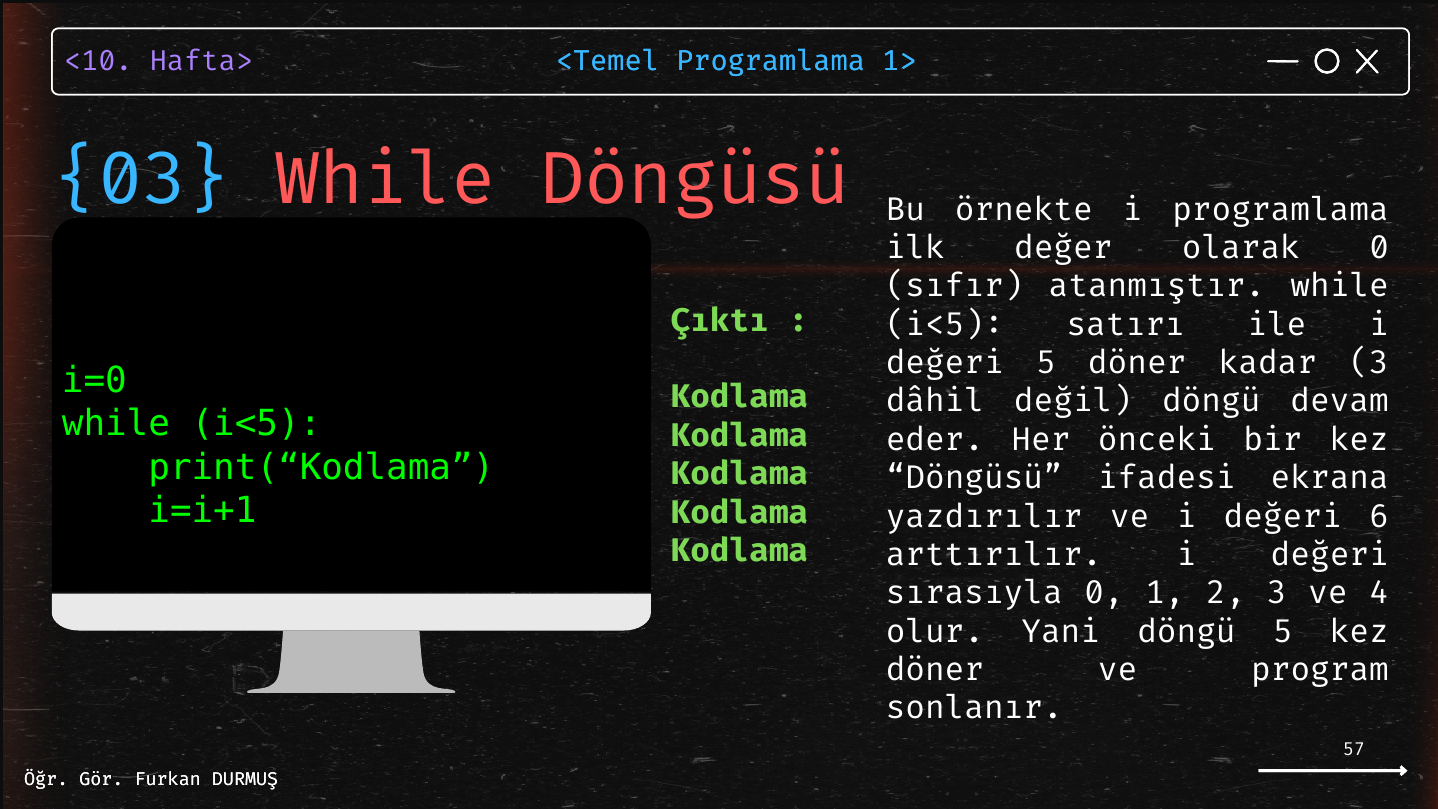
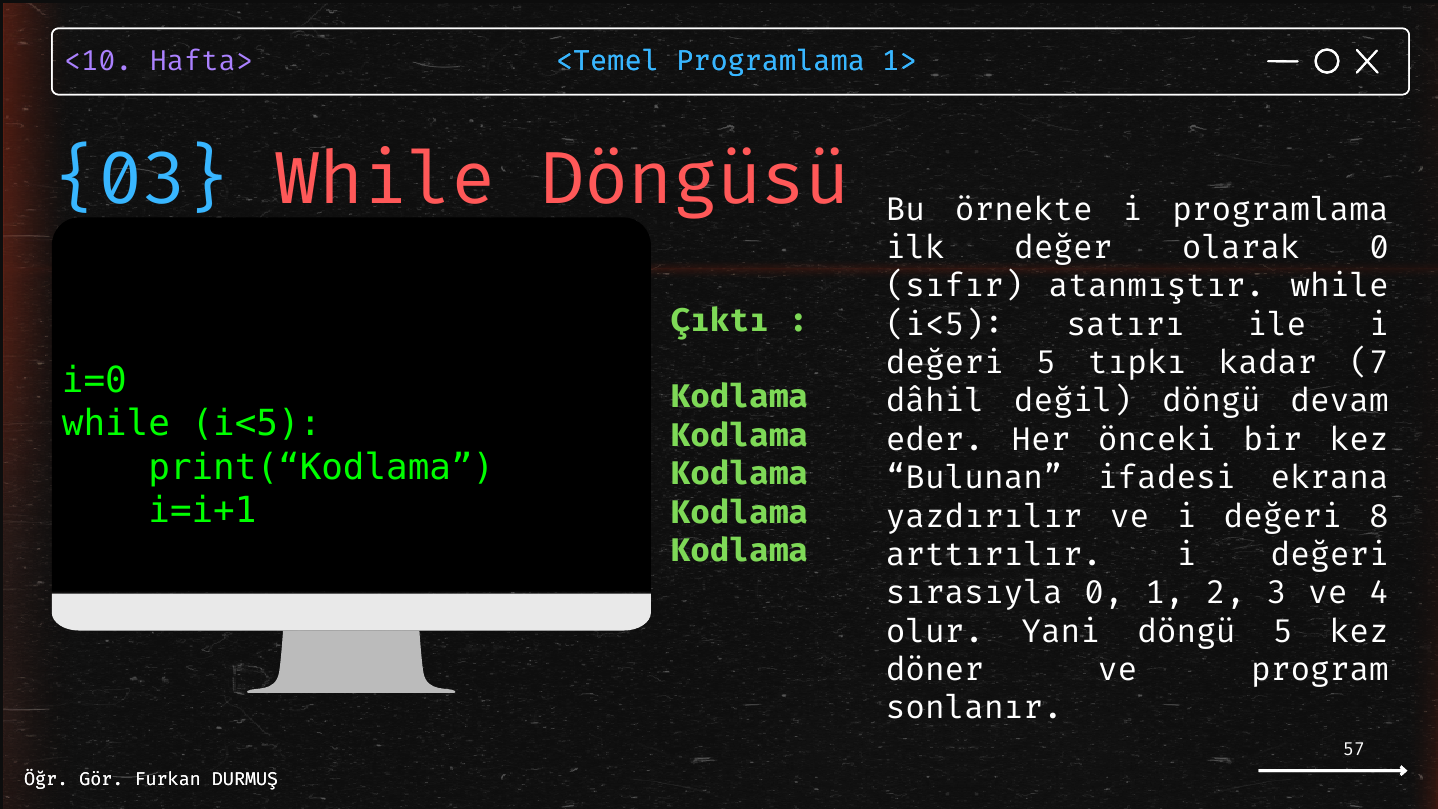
5 döner: döner -> tıpkı
kadar 3: 3 -> 7
Döngüsü at (974, 478): Döngüsü -> Bulunan
6: 6 -> 8
